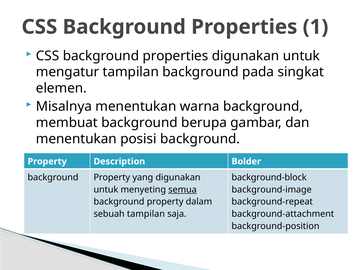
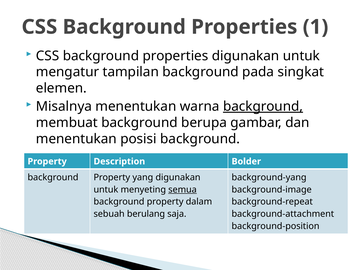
background at (263, 106) underline: none -> present
background-block: background-block -> background-yang
sebuah tampilan: tampilan -> berulang
